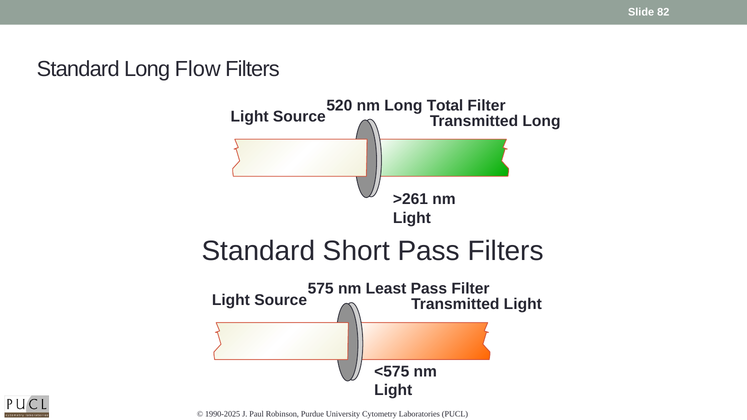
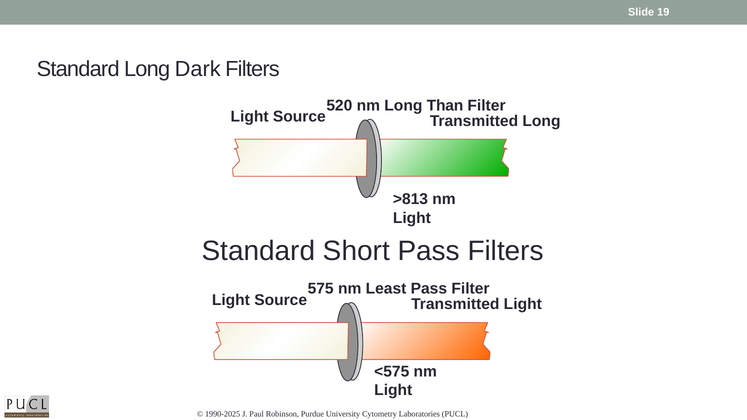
82: 82 -> 19
Flow: Flow -> Dark
Total: Total -> Than
>261: >261 -> >813
